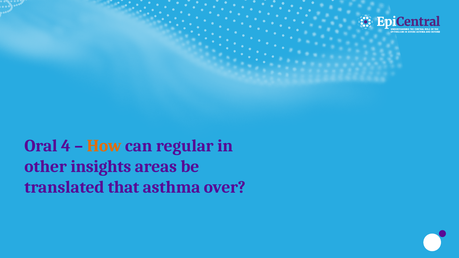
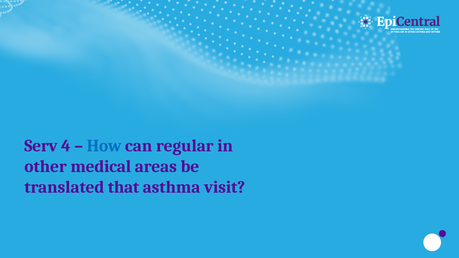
Oral: Oral -> Serv
How colour: orange -> blue
insights: insights -> medical
over: over -> visit
